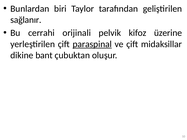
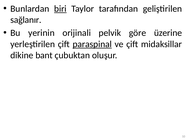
biri underline: none -> present
cerrahi: cerrahi -> yerinin
kifoz: kifoz -> göre
